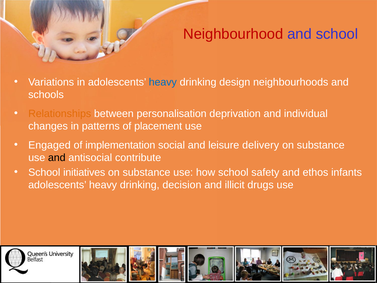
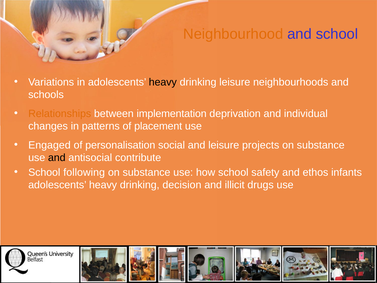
Neighbourhood colour: red -> orange
heavy at (163, 82) colour: blue -> black
drinking design: design -> leisure
personalisation: personalisation -> implementation
implementation: implementation -> personalisation
delivery: delivery -> projects
initiatives: initiatives -> following
